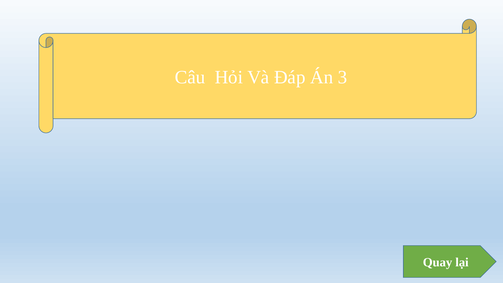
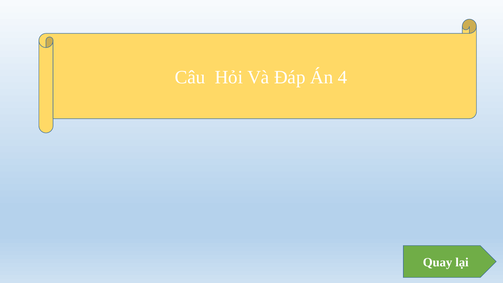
3: 3 -> 4
